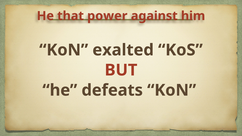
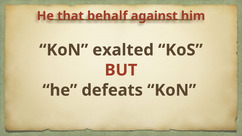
power: power -> behalf
